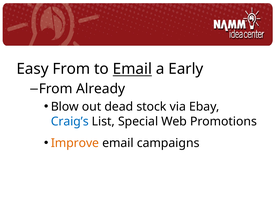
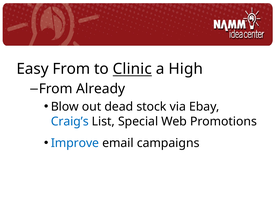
to Email: Email -> Clinic
Early: Early -> High
Improve colour: orange -> blue
